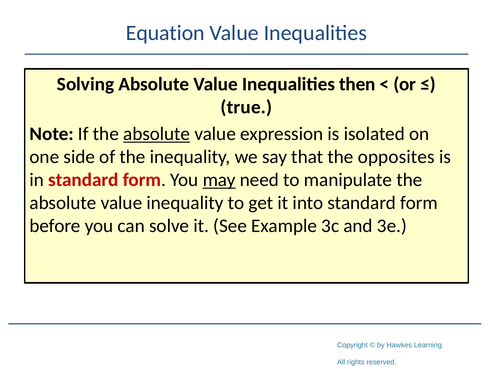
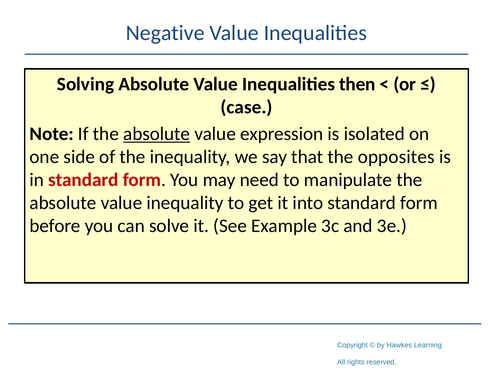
Equation: Equation -> Negative
true: true -> case
may underline: present -> none
